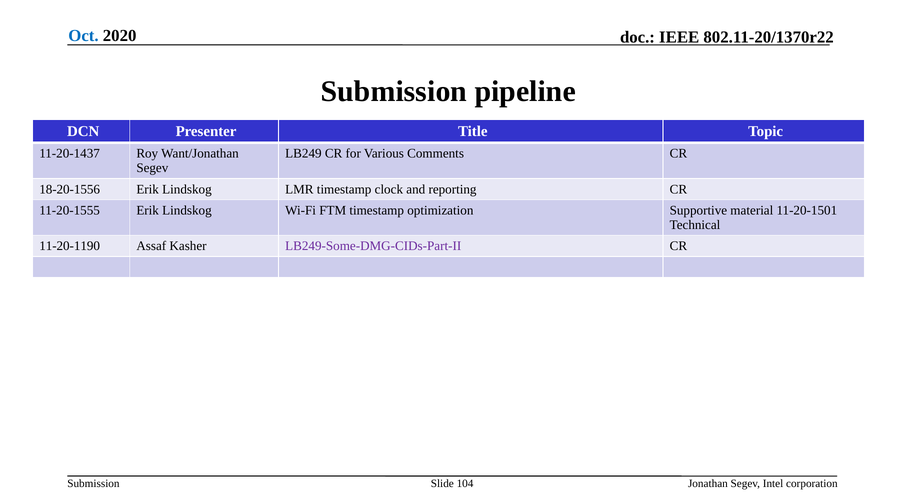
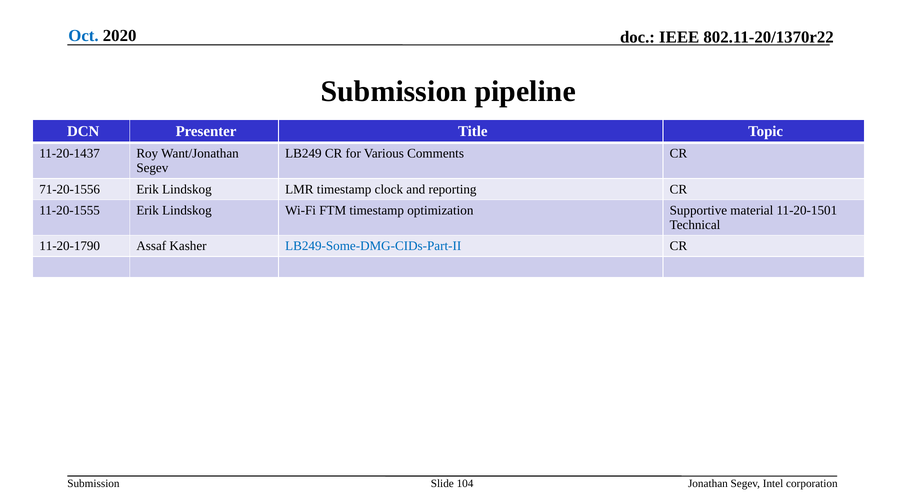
18-20-1556: 18-20-1556 -> 71-20-1556
11-20-1190: 11-20-1190 -> 11-20-1790
LB249-Some-DMG-CIDs-Part-II colour: purple -> blue
